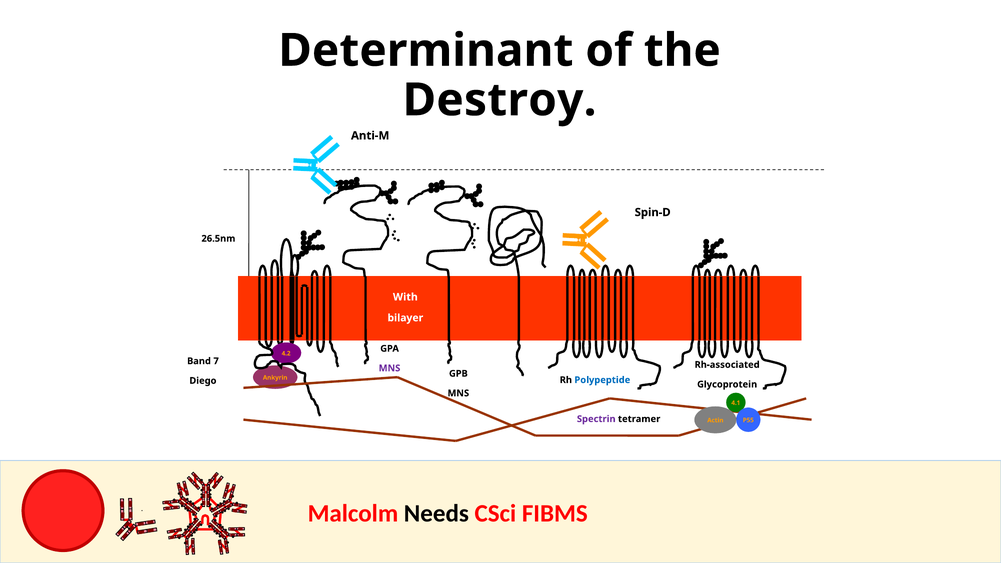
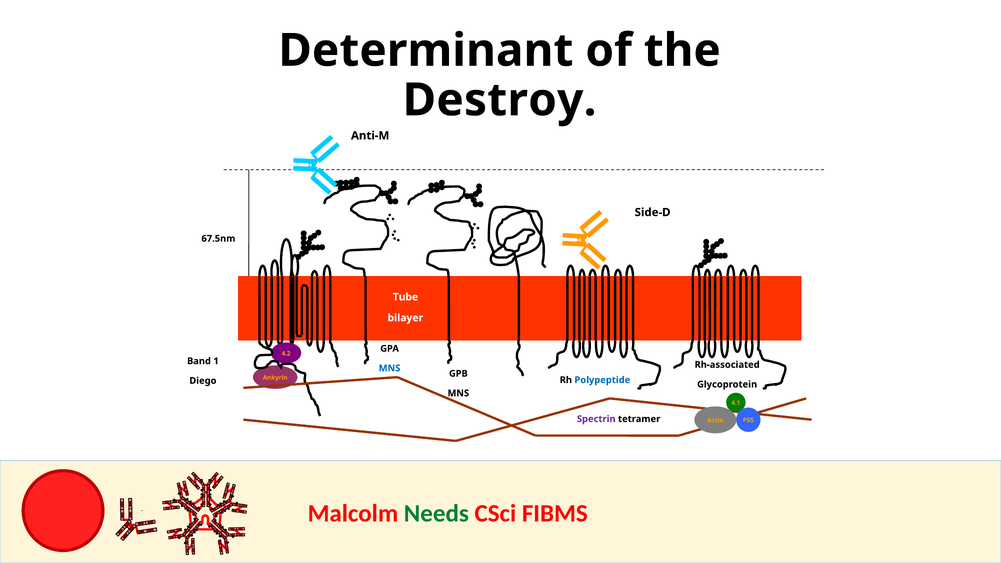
Spin-D: Spin-D -> Side-D
26.5nm: 26.5nm -> 67.5nm
With: With -> Tube
7: 7 -> 1
MNS at (390, 368) colour: purple -> blue
Needs colour: black -> green
